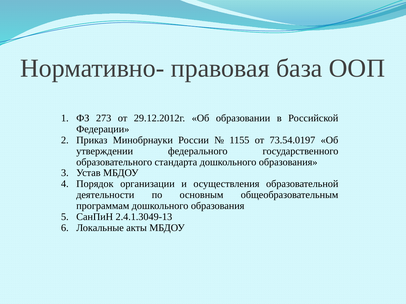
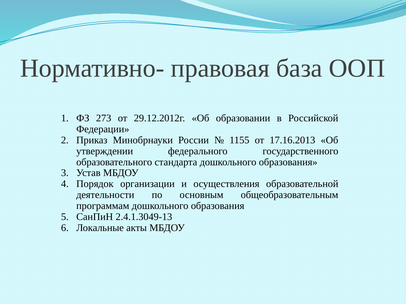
73.54.0197: 73.54.0197 -> 17.16.2013
